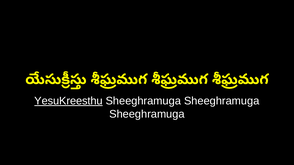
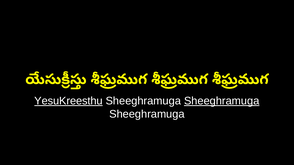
Sheeghramuga at (222, 101) underline: none -> present
